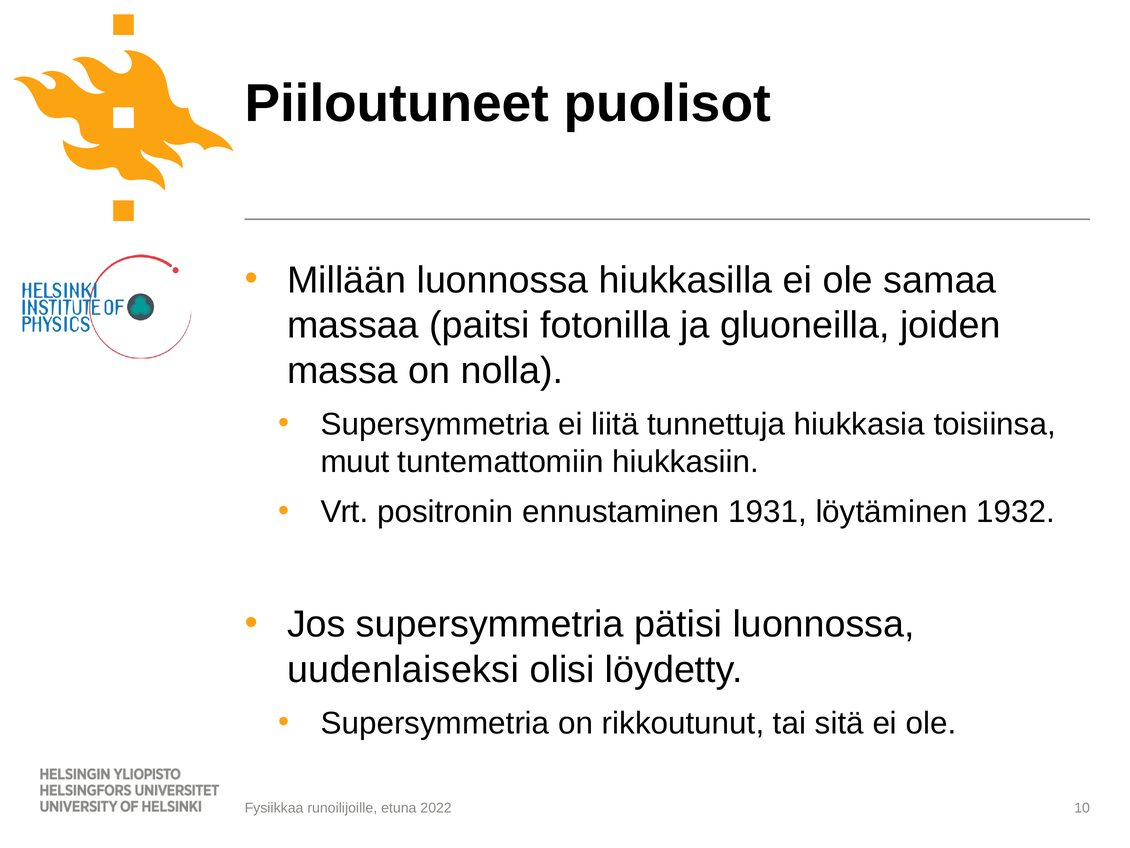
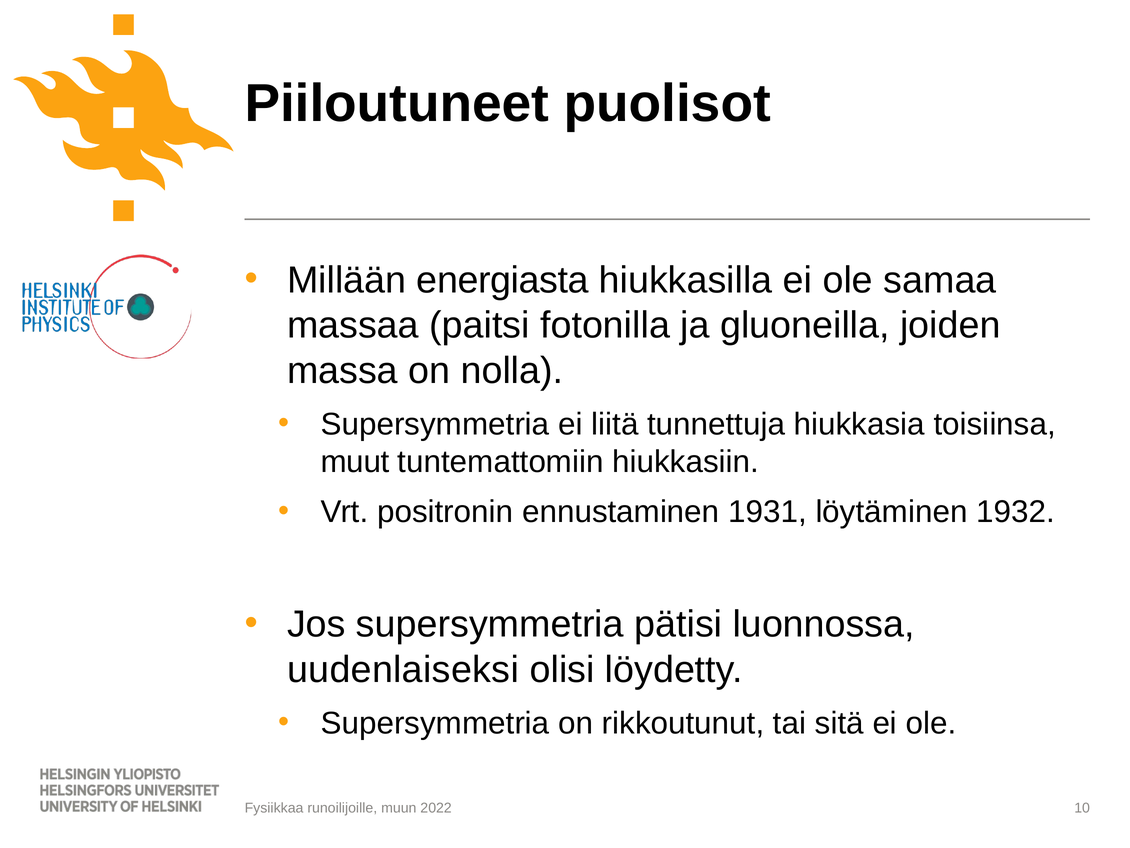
Millään luonnossa: luonnossa -> energiasta
etuna: etuna -> muun
